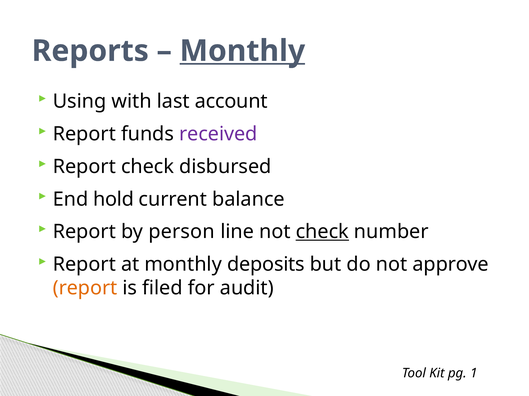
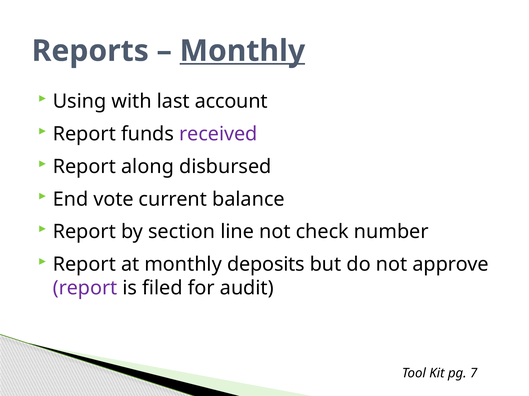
Report check: check -> along
hold: hold -> vote
person: person -> section
check at (322, 232) underline: present -> none
report at (85, 289) colour: orange -> purple
1: 1 -> 7
